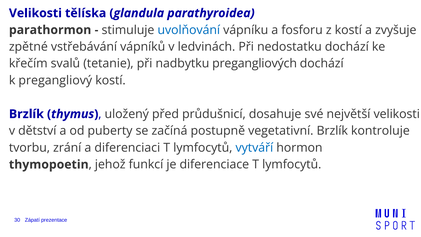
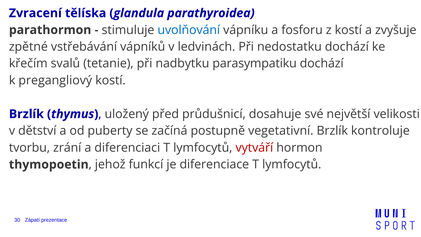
Velikosti at (35, 13): Velikosti -> Zvracení
pregangliových: pregangliových -> parasympatiku
vytváří colour: blue -> red
